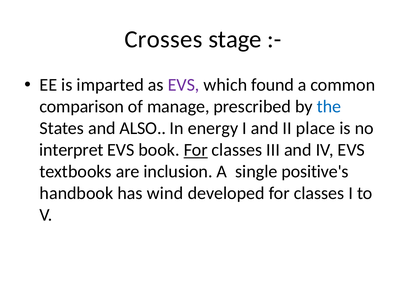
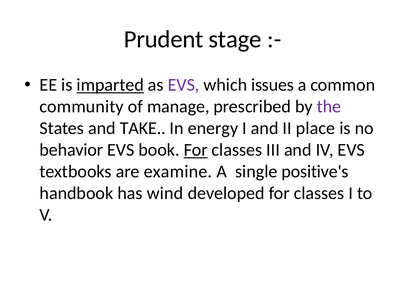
Crosses: Crosses -> Prudent
imparted underline: none -> present
found: found -> issues
comparison: comparison -> community
the colour: blue -> purple
ALSO: ALSO -> TAKE
interpret: interpret -> behavior
inclusion: inclusion -> examine
